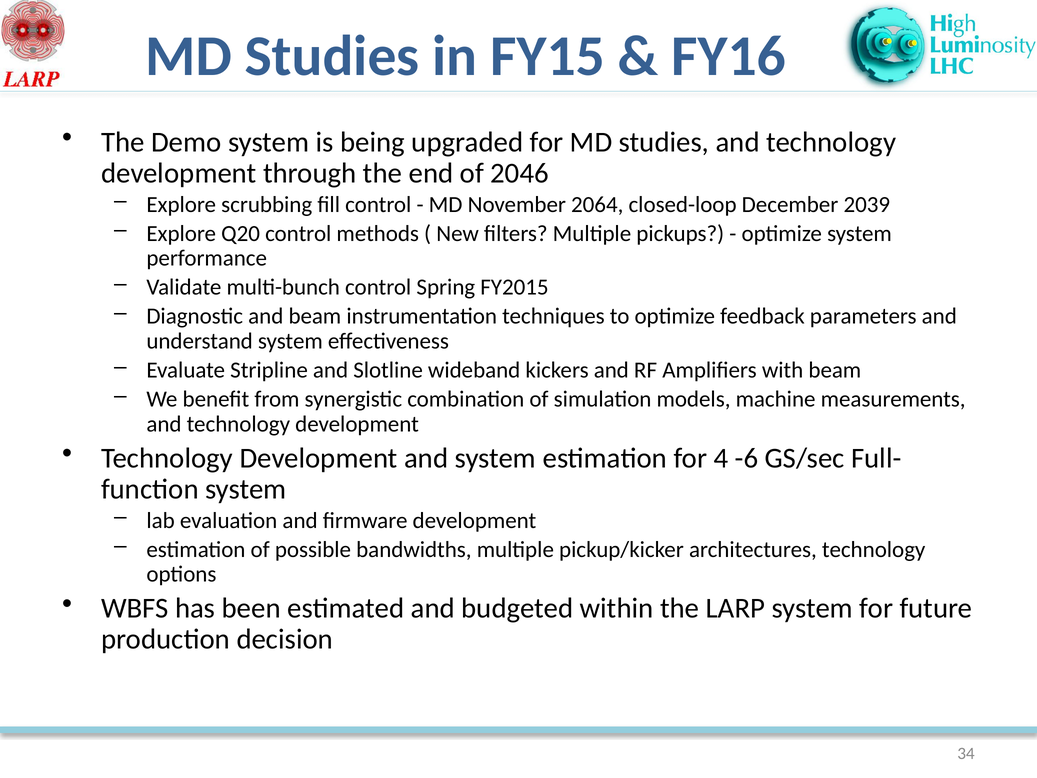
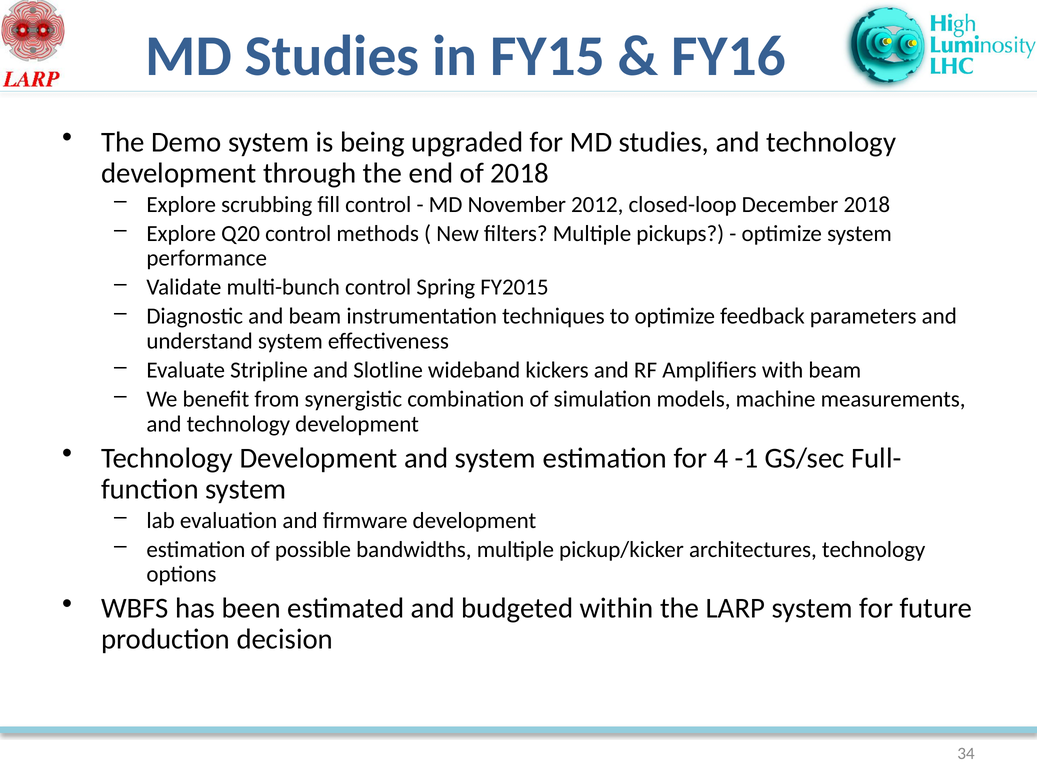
of 2046: 2046 -> 2018
2064: 2064 -> 2012
December 2039: 2039 -> 2018
-6: -6 -> -1
